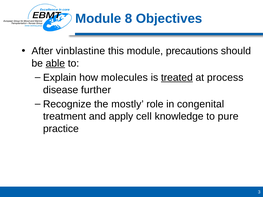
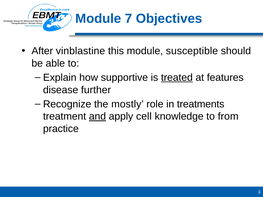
8: 8 -> 7
precautions: precautions -> susceptible
able underline: present -> none
molecules: molecules -> supportive
process: process -> features
congenital: congenital -> treatments
and underline: none -> present
pure: pure -> from
